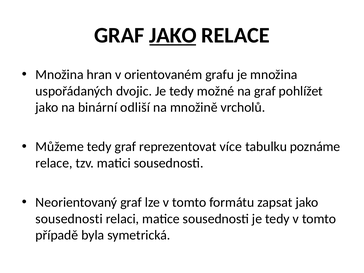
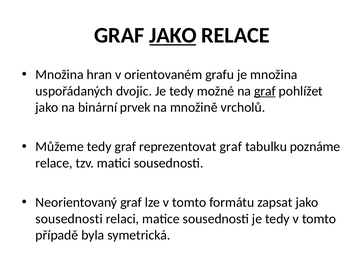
graf at (265, 91) underline: none -> present
odliší: odliší -> prvek
reprezentovat více: více -> graf
